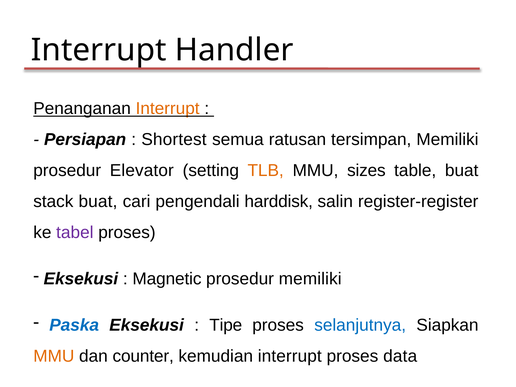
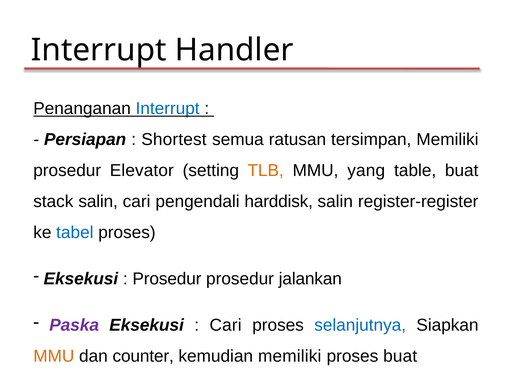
Interrupt at (168, 109) colour: orange -> blue
sizes: sizes -> yang
stack buat: buat -> salin
tabel colour: purple -> blue
Magnetic at (167, 279): Magnetic -> Prosedur
prosedur memiliki: memiliki -> jalankan
Paska colour: blue -> purple
Tipe at (226, 325): Tipe -> Cari
kemudian interrupt: interrupt -> memiliki
proses data: data -> buat
